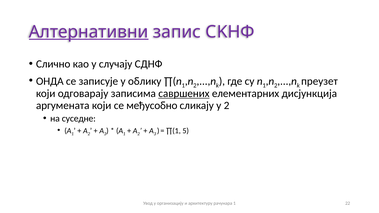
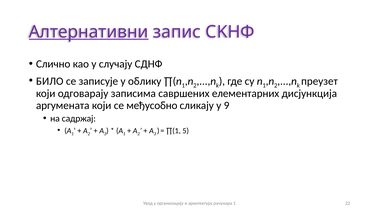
ОНДА: ОНДА -> БИЛО
савршених underline: present -> none
у 2: 2 -> 9
суседне: суседне -> садржај
